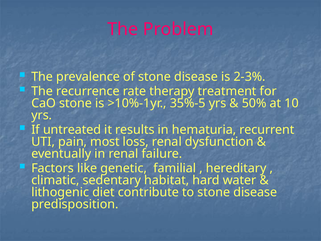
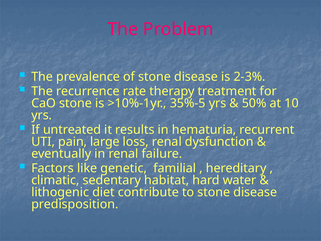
most: most -> large
